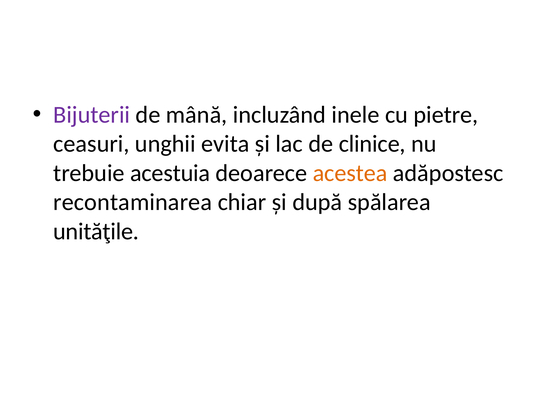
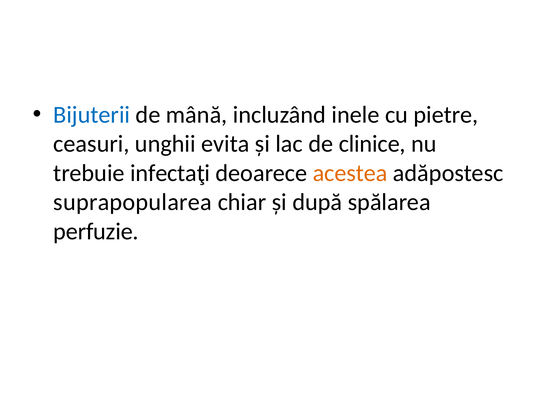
Bijuterii colour: purple -> blue
acestuia: acestuia -> infectaţi
recontaminarea: recontaminarea -> suprapopularea
unităţile: unităţile -> perfuzie
